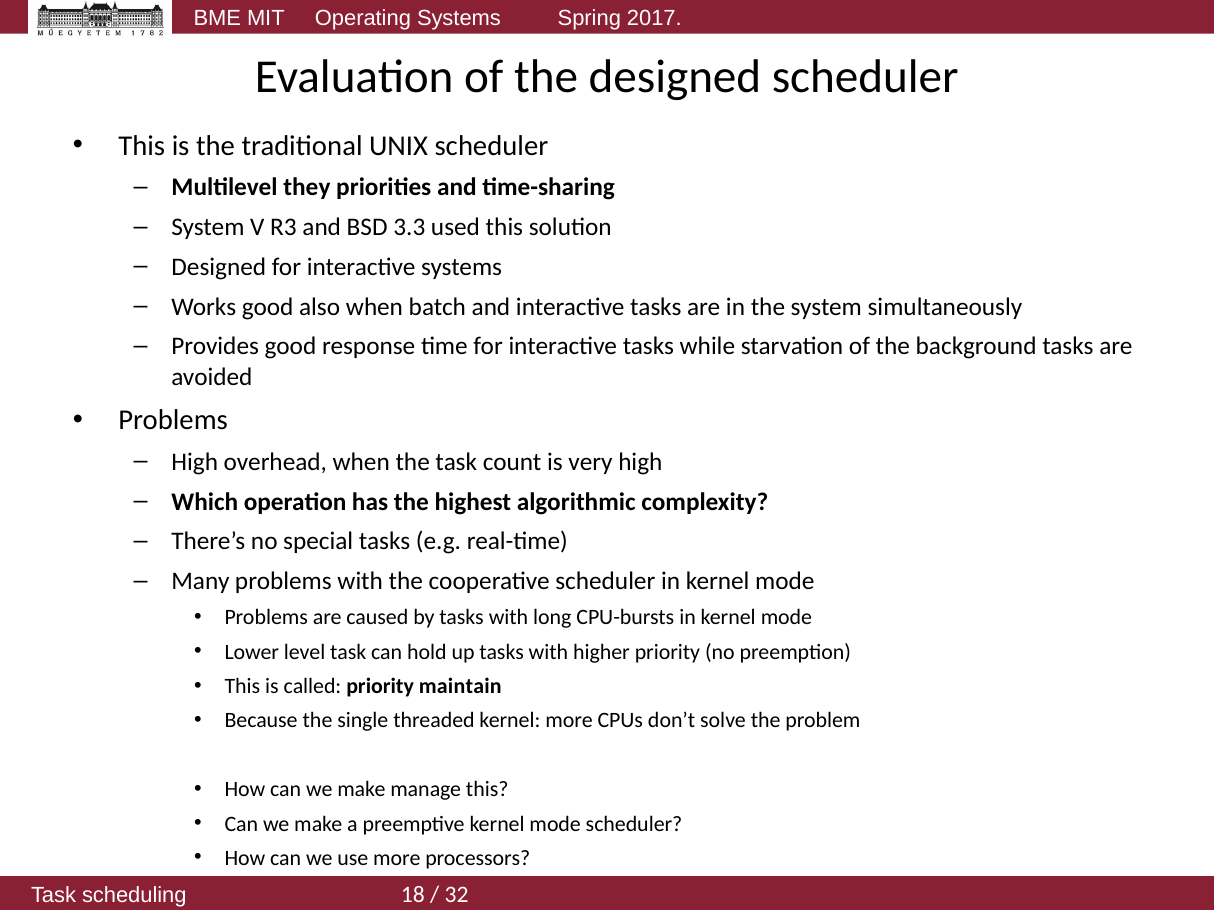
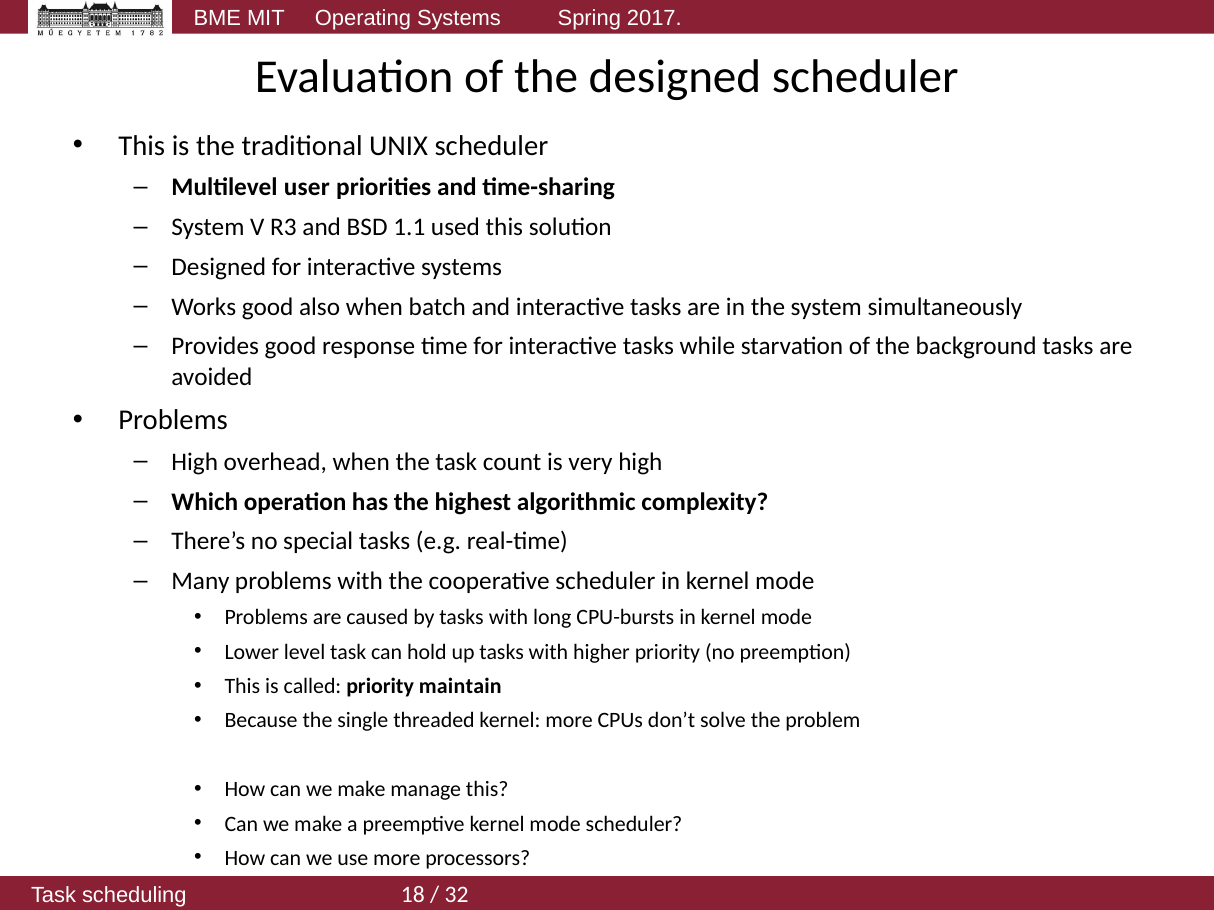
they: they -> user
3.3: 3.3 -> 1.1
